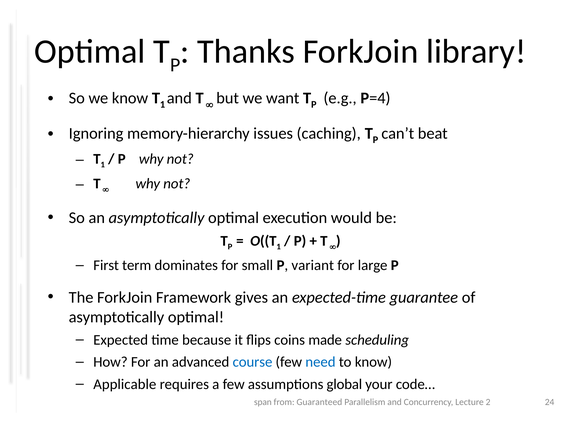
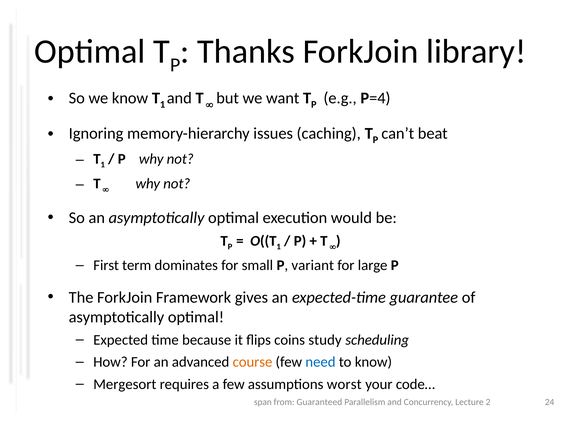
made: made -> study
course colour: blue -> orange
Applicable: Applicable -> Mergesort
global: global -> worst
